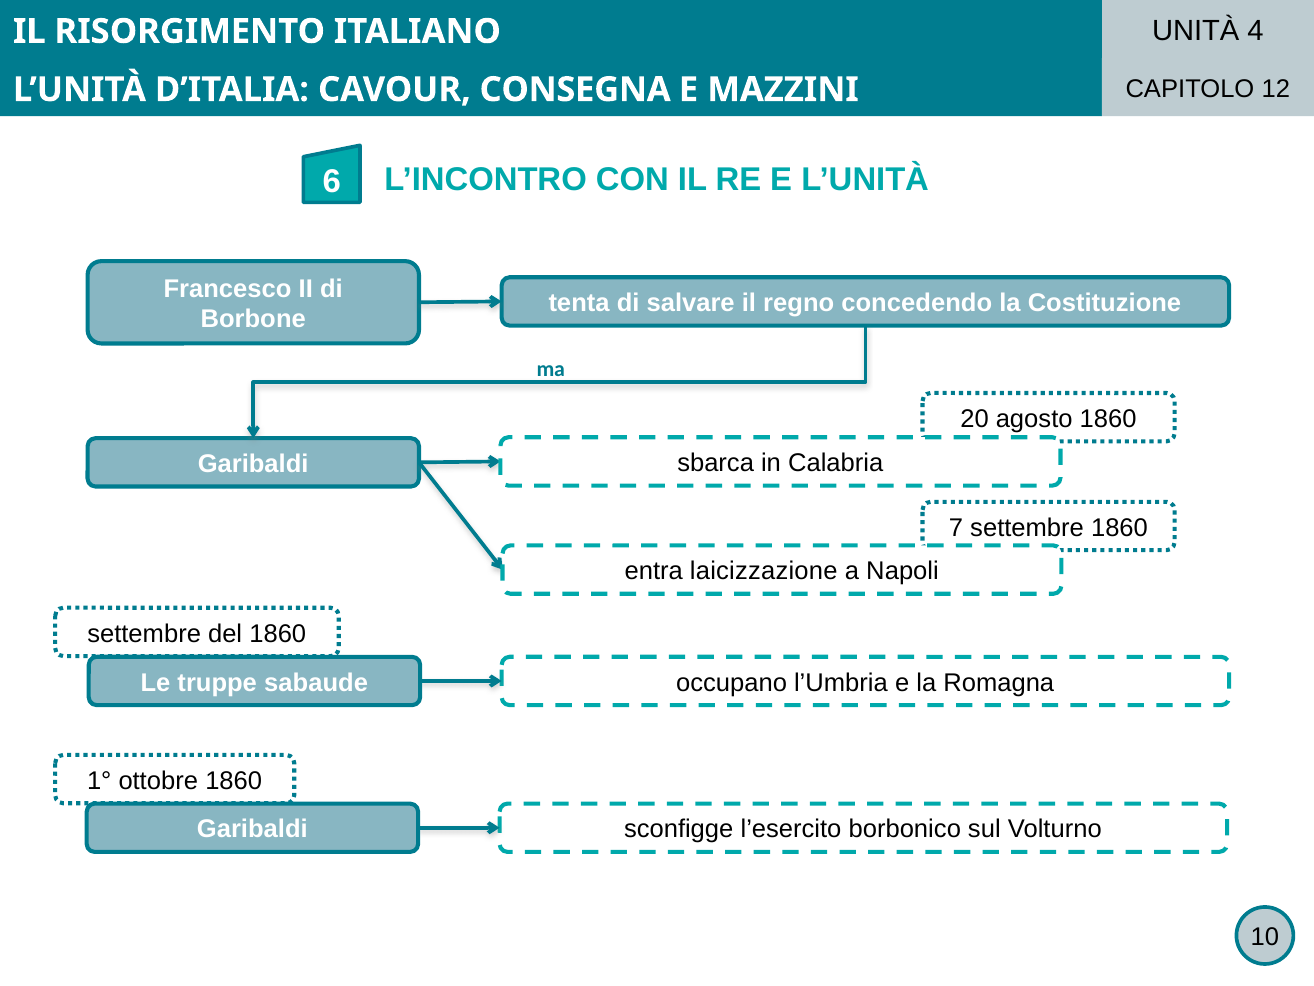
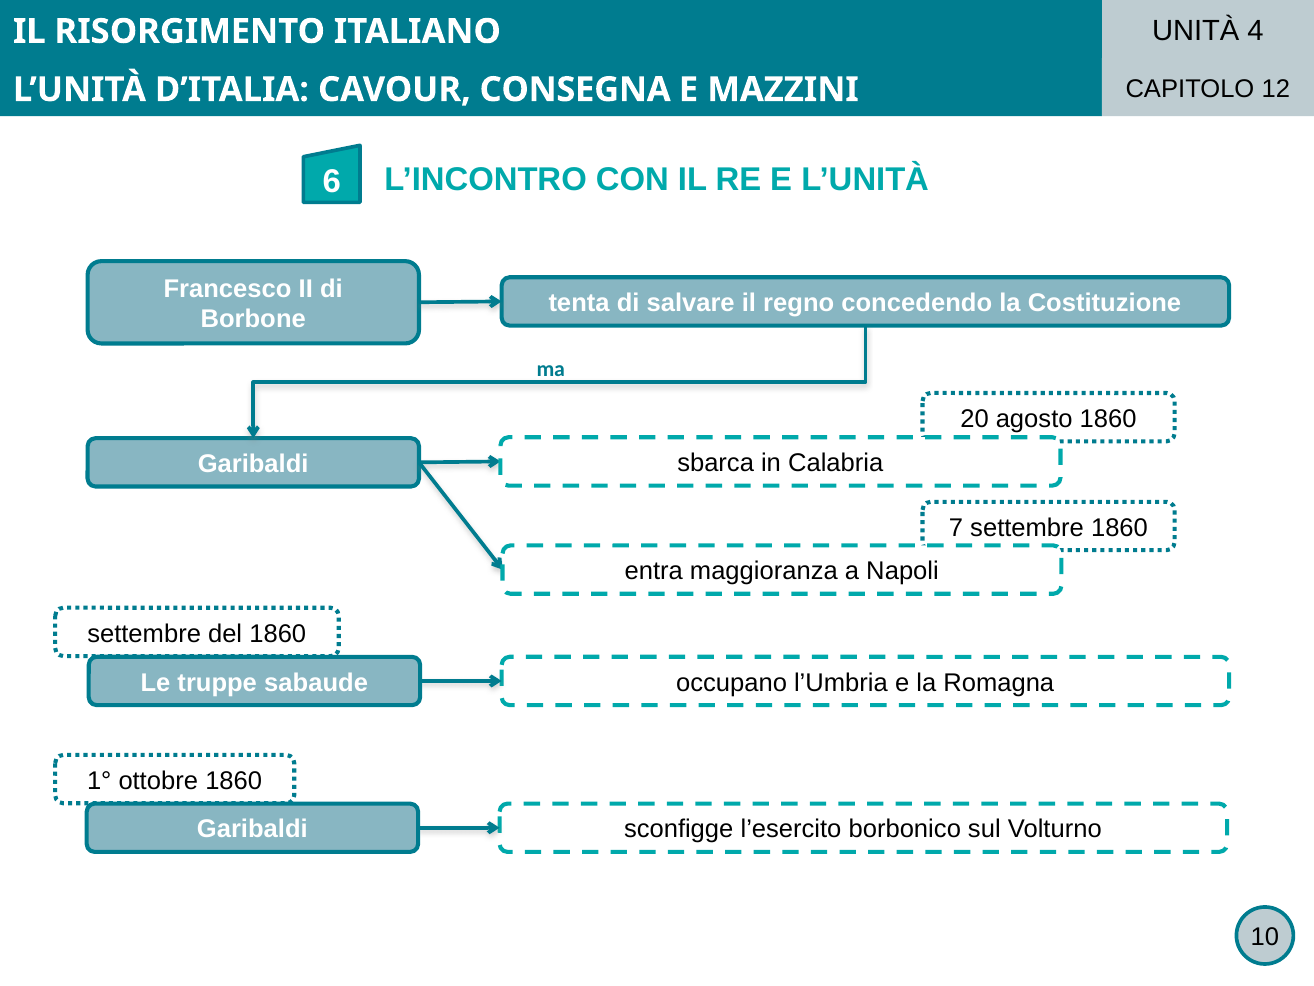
laicizzazione: laicizzazione -> maggioranza
